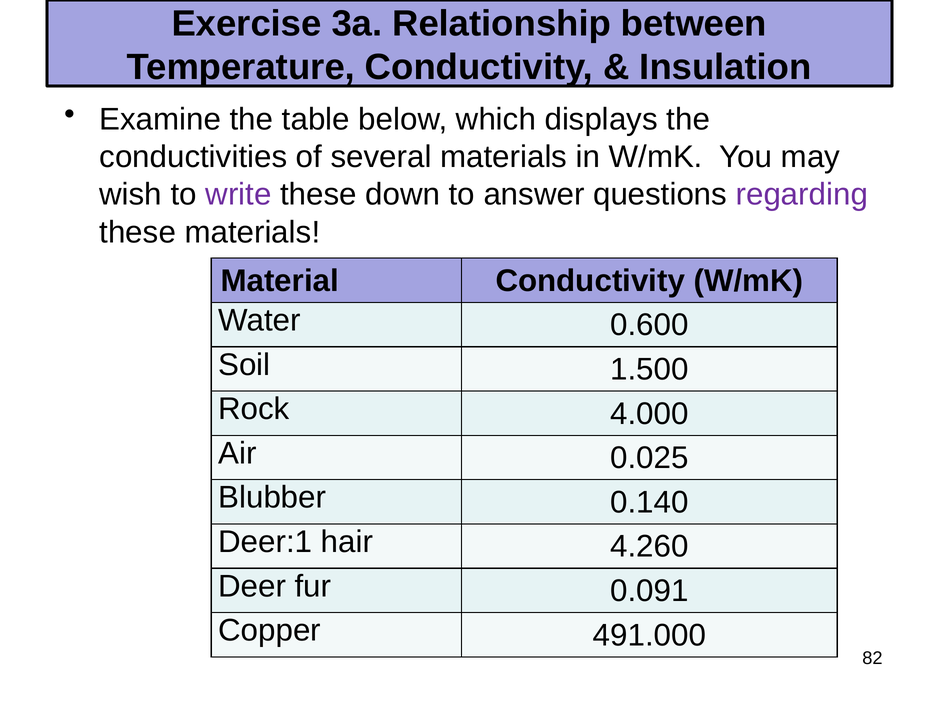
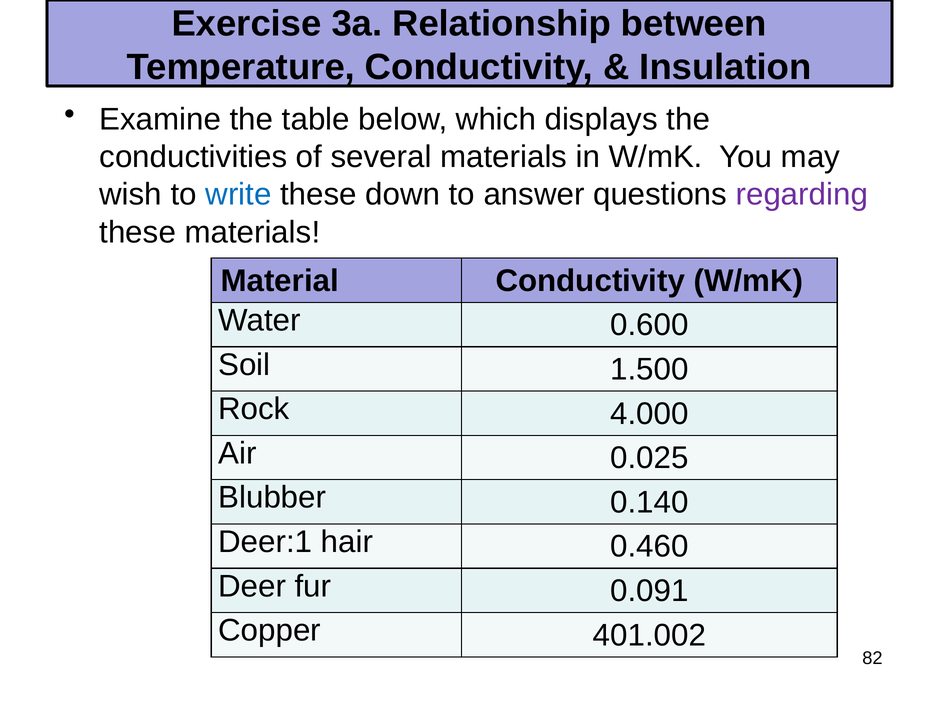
write colour: purple -> blue
4.260: 4.260 -> 0.460
491.000: 491.000 -> 401.002
